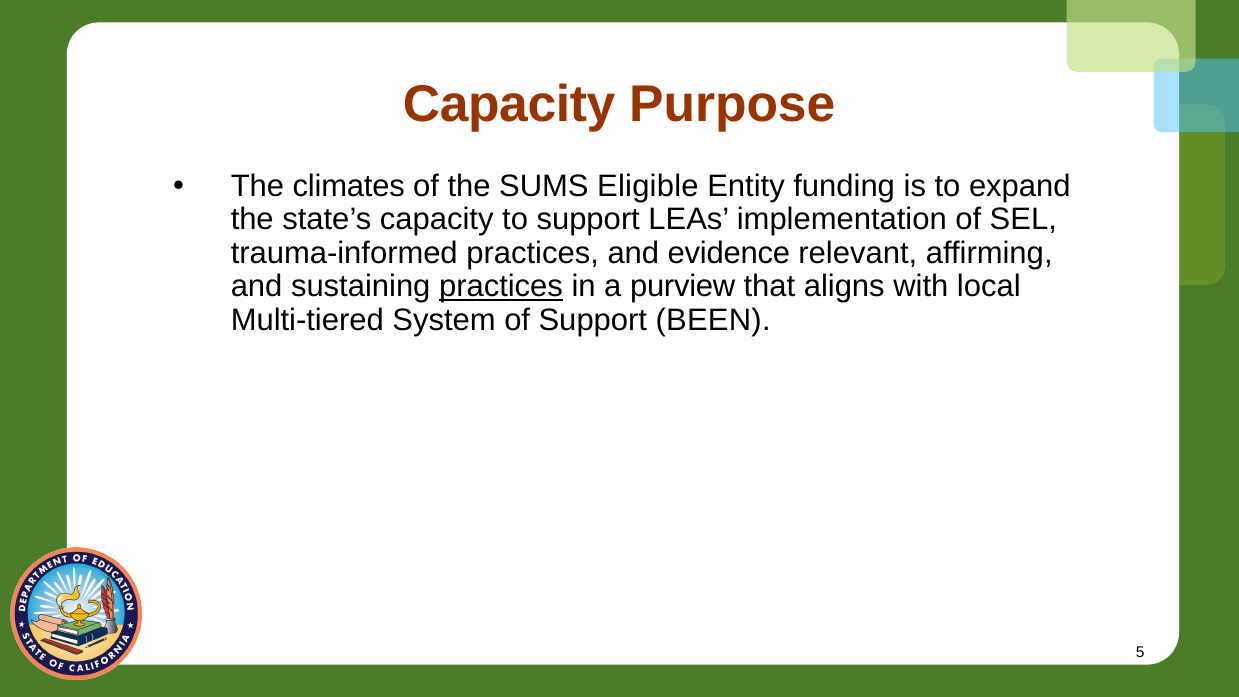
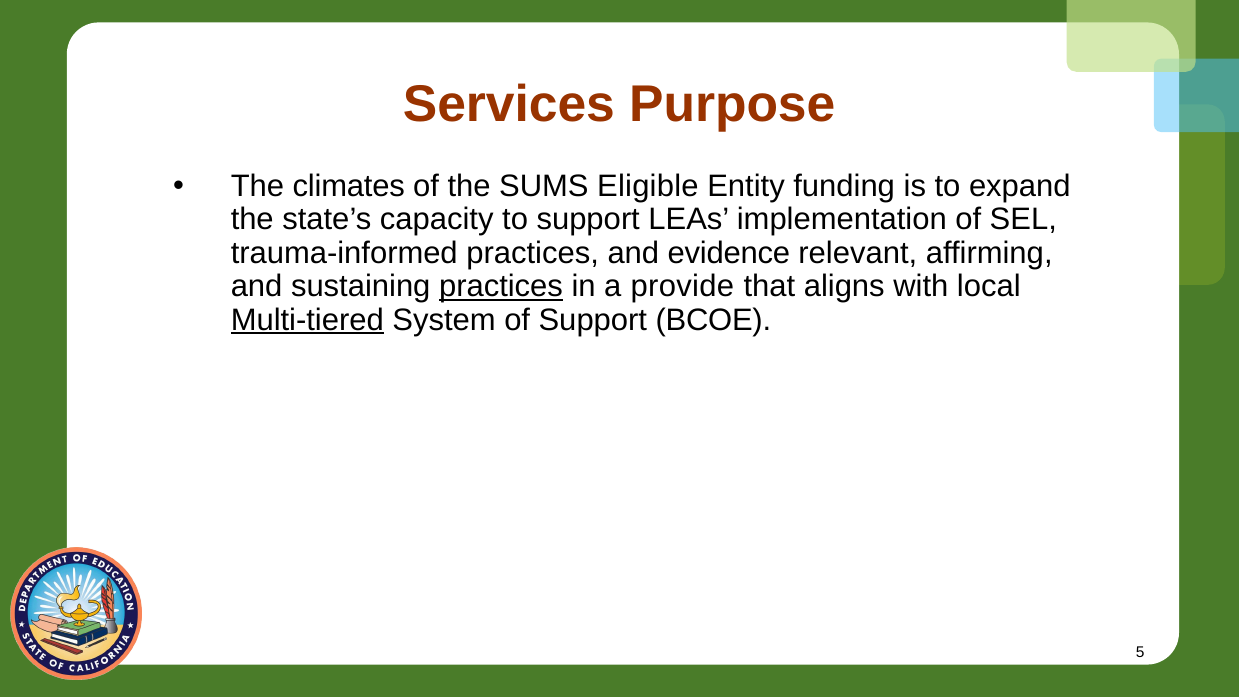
Capacity at (509, 104): Capacity -> Services
purview: purview -> provide
Multi-tiered underline: none -> present
BEEN: BEEN -> BCOE
